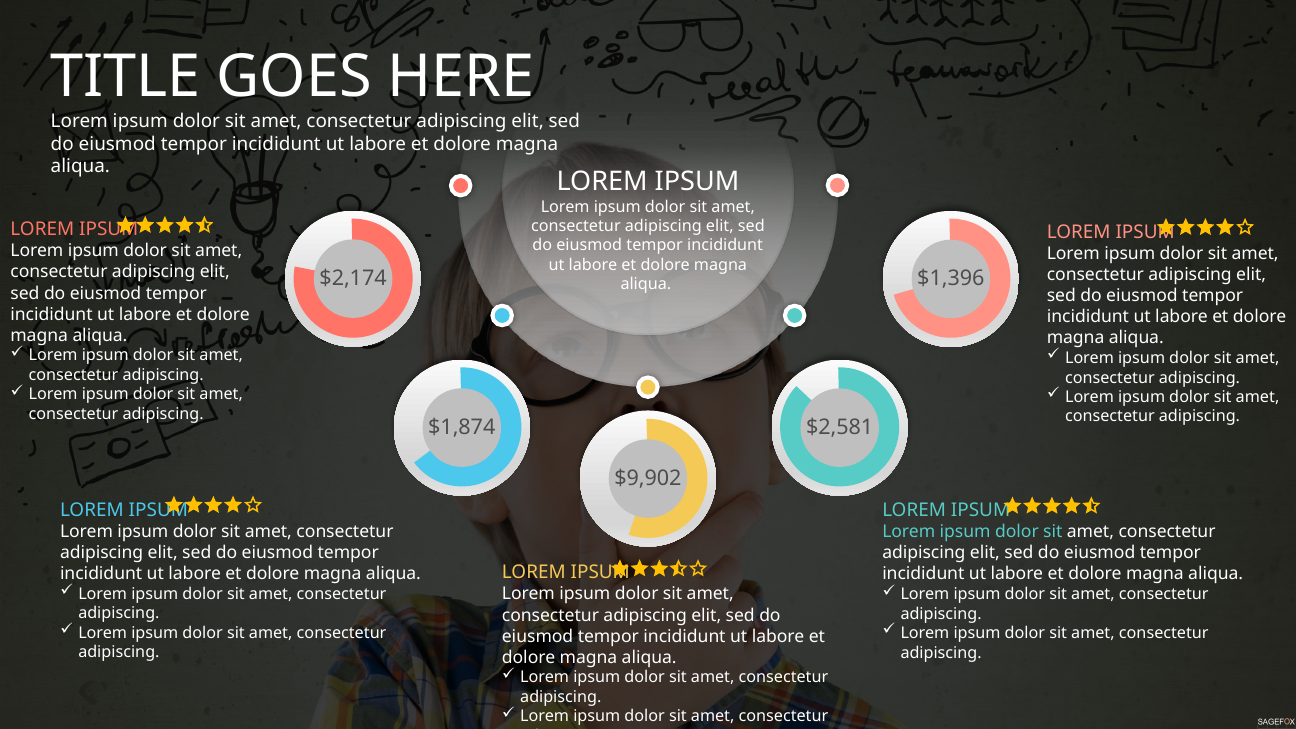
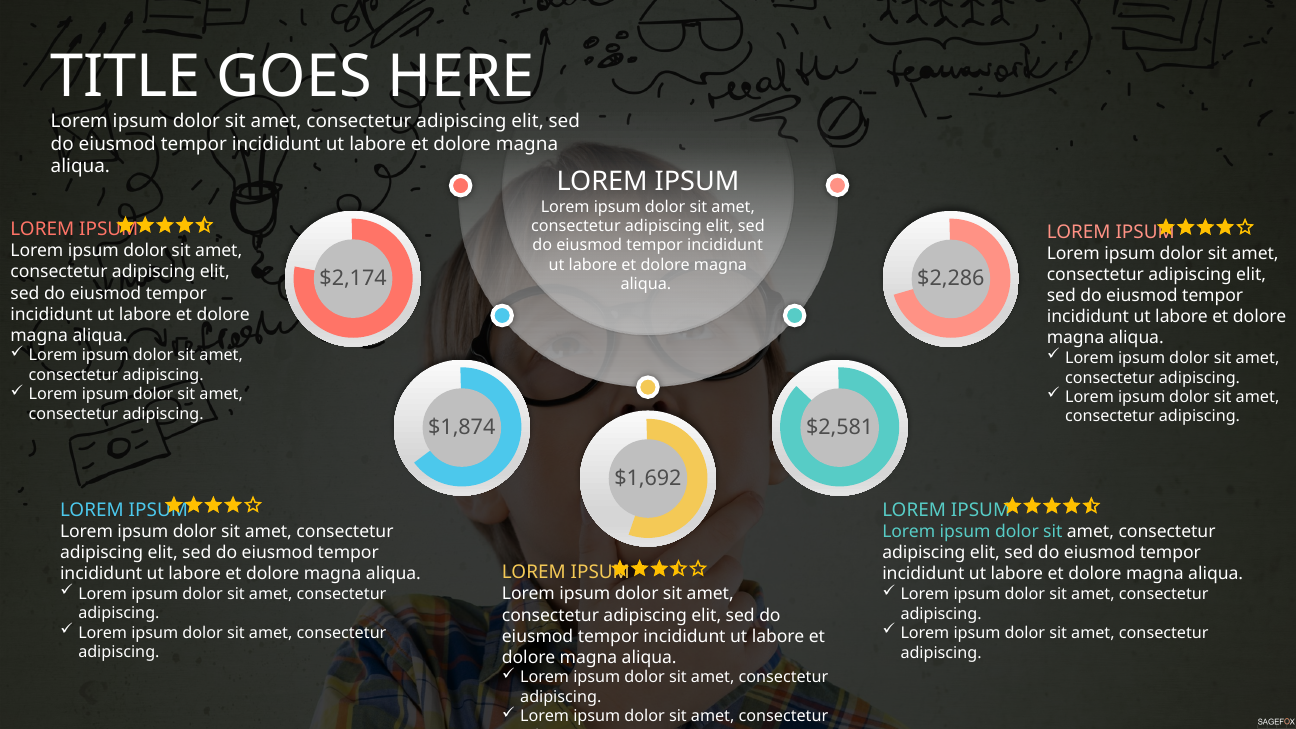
$1,396: $1,396 -> $2,286
$9,902: $9,902 -> $1,692
